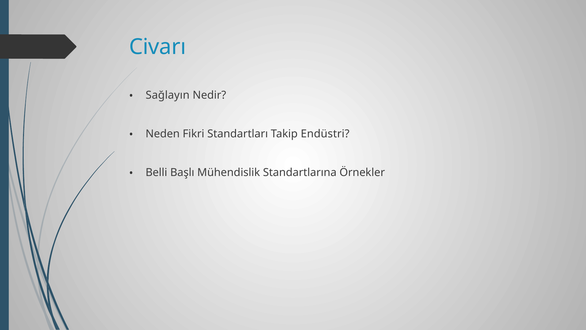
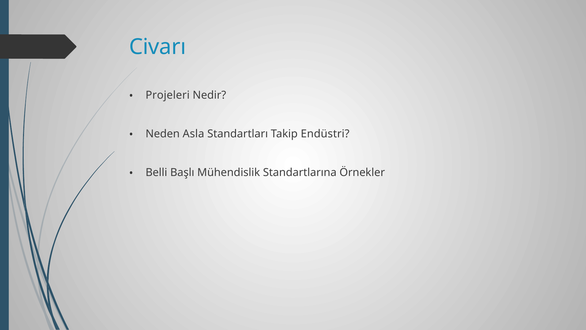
Sağlayın: Sağlayın -> Projeleri
Fikri: Fikri -> Asla
